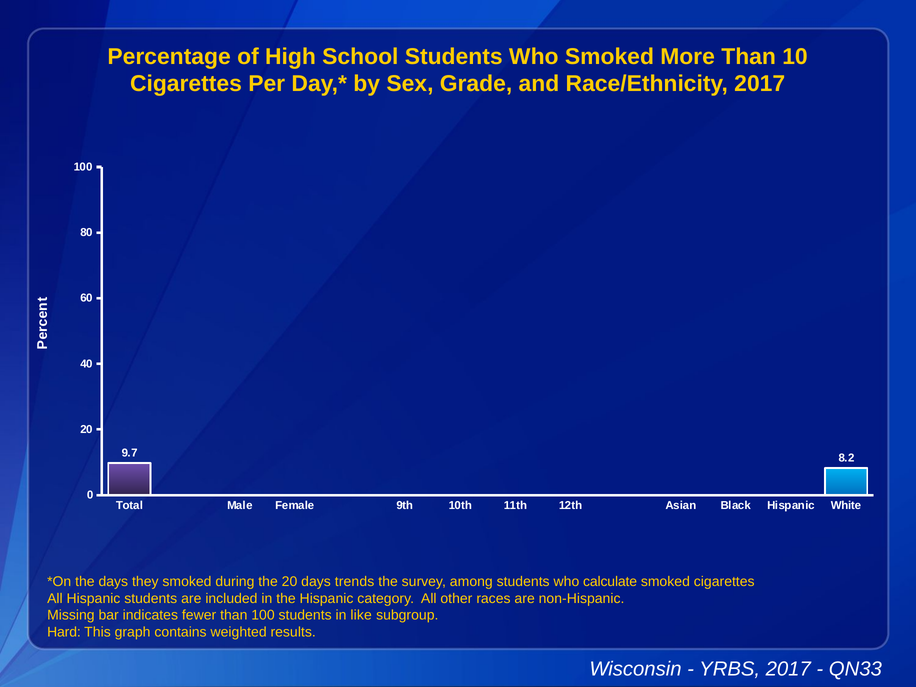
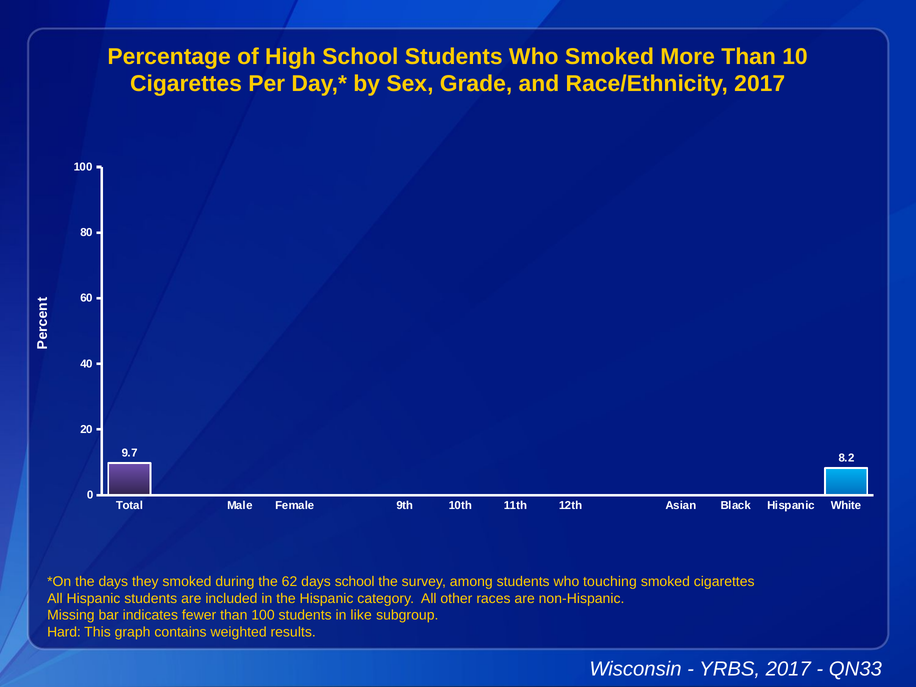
the 20: 20 -> 62
days trends: trends -> school
calculate: calculate -> touching
